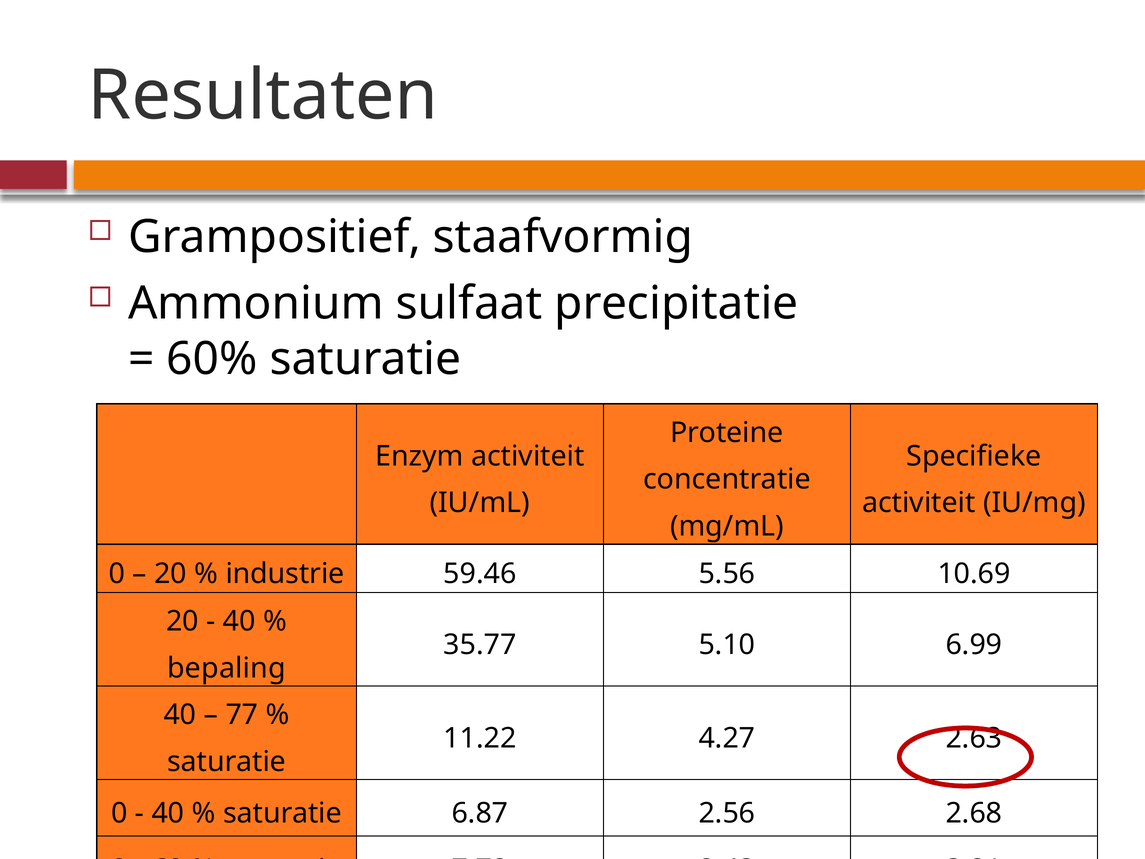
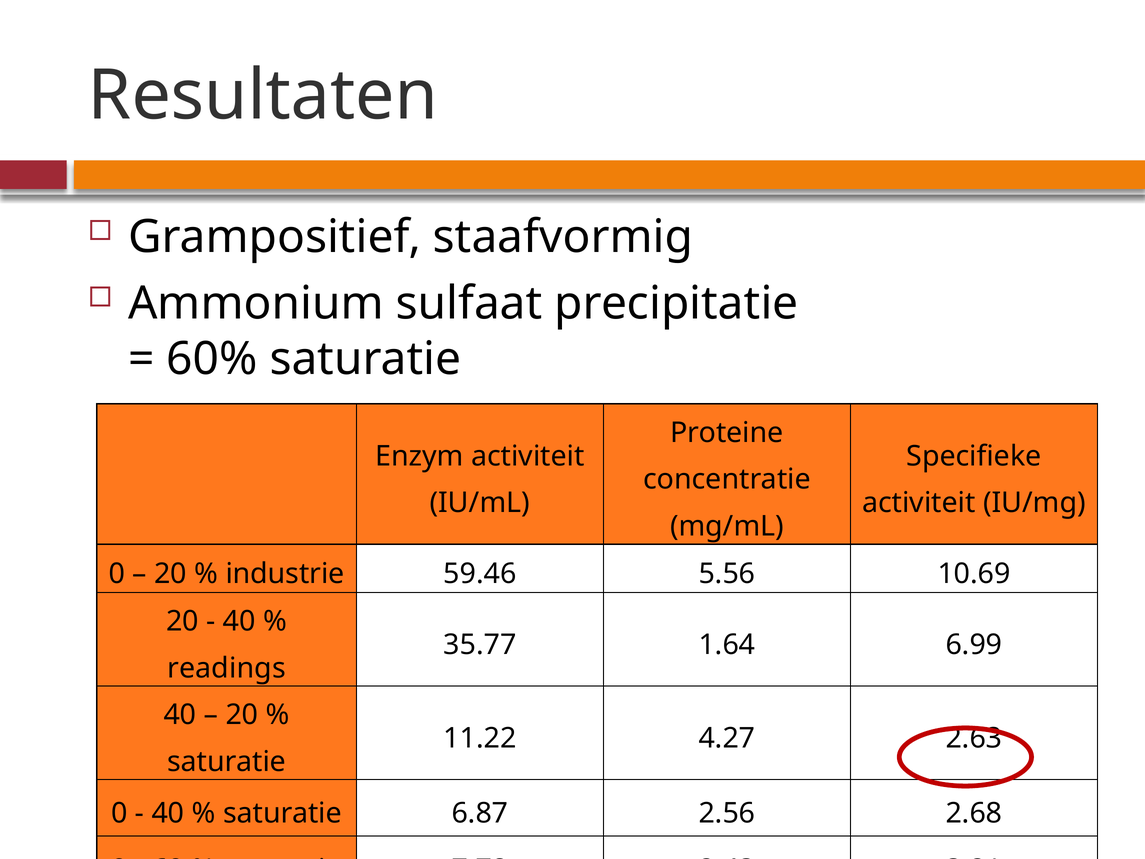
5.10: 5.10 -> 1.64
bepaling: bepaling -> readings
77 at (242, 715): 77 -> 20
